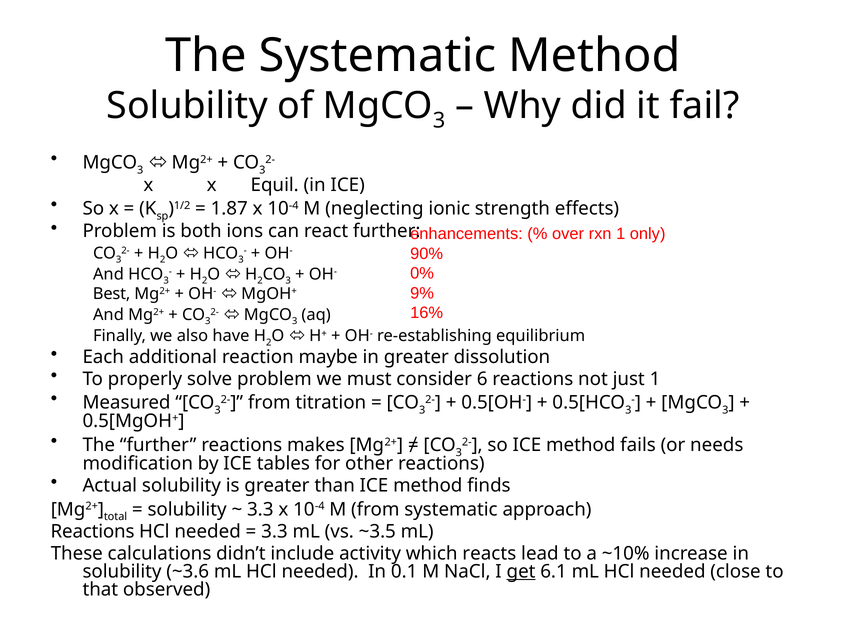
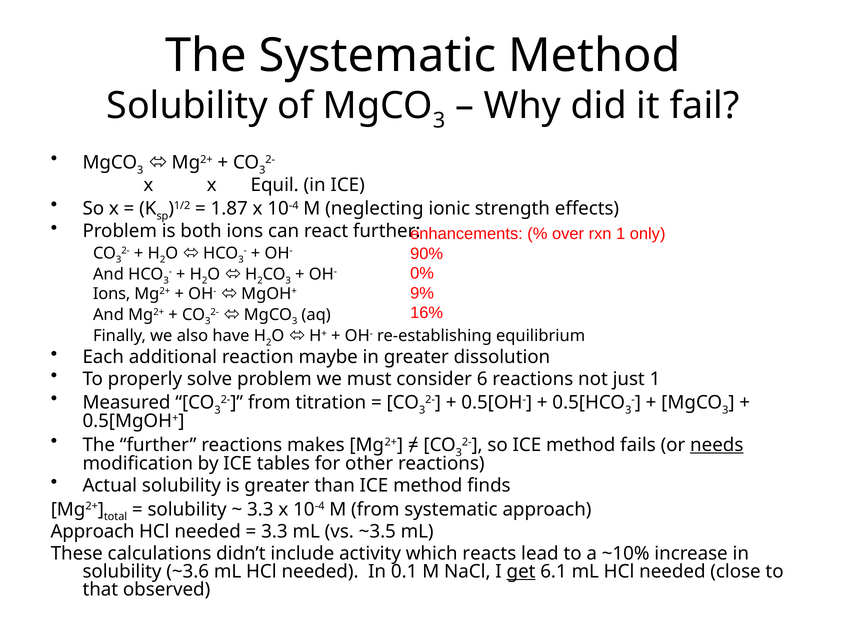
Best at (112, 294): Best -> Ions
needs underline: none -> present
Reactions at (93, 531): Reactions -> Approach
